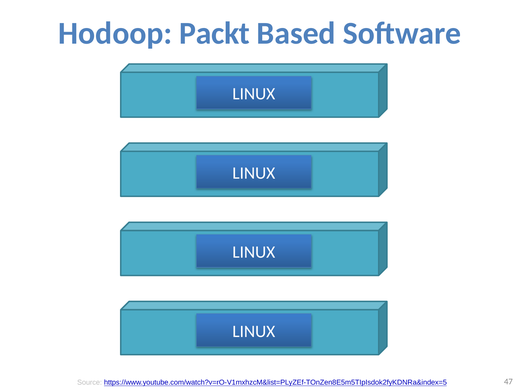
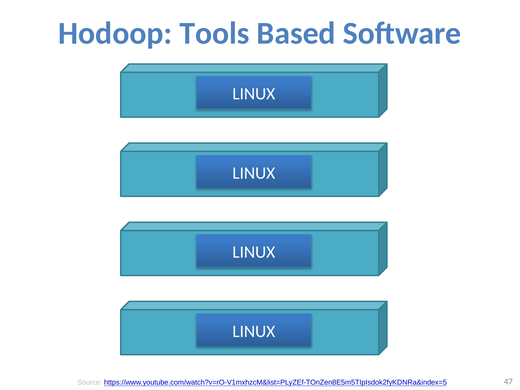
Packt: Packt -> Tools
